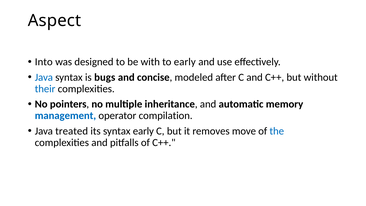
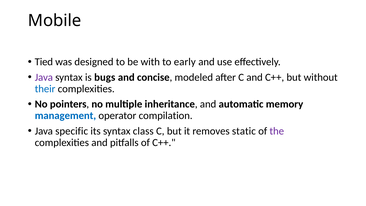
Aspect: Aspect -> Mobile
Into: Into -> Tied
Java at (44, 77) colour: blue -> purple
treated: treated -> specific
syntax early: early -> class
move: move -> static
the colour: blue -> purple
